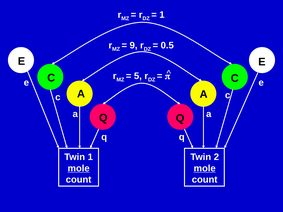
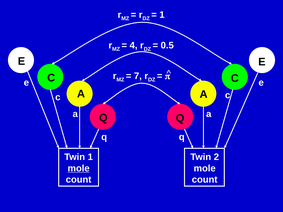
9: 9 -> 4
5: 5 -> 7
mole at (205, 169) underline: present -> none
